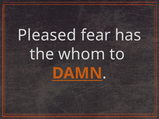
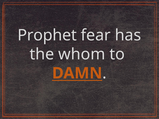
Pleased: Pleased -> Prophet
